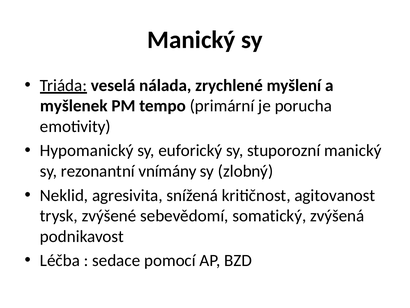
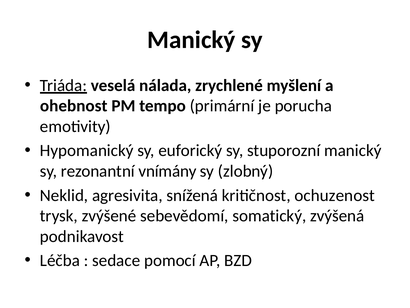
myšlenek: myšlenek -> ohebnost
agitovanost: agitovanost -> ochuzenost
